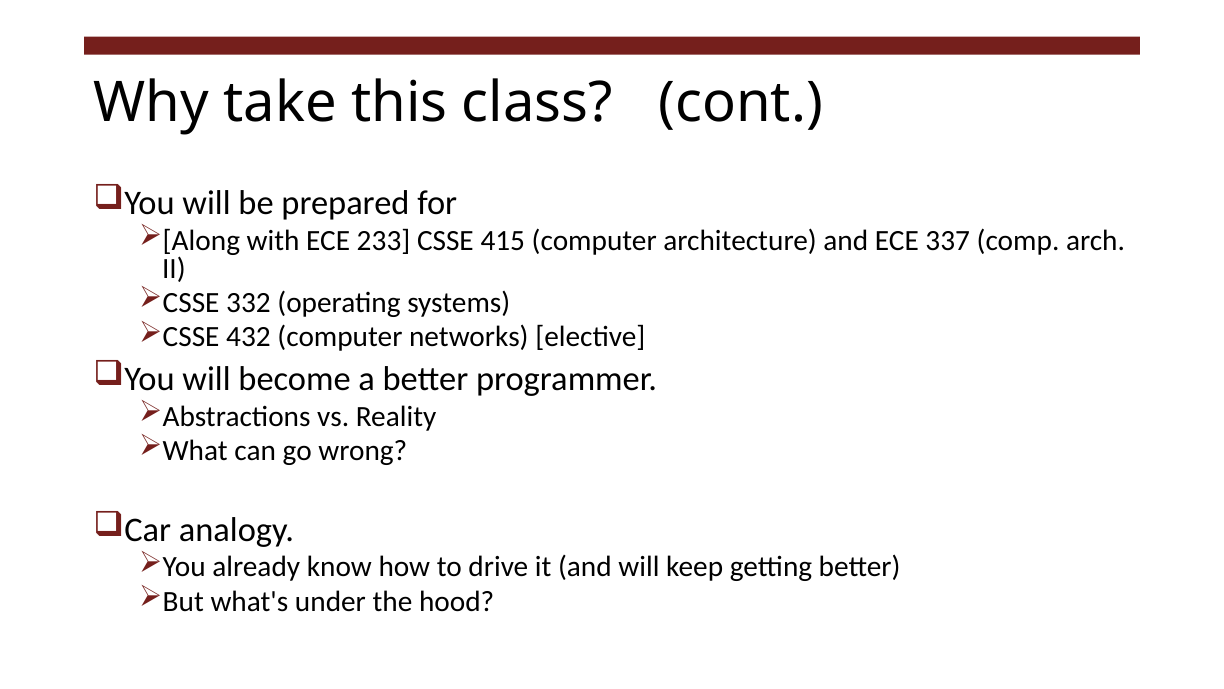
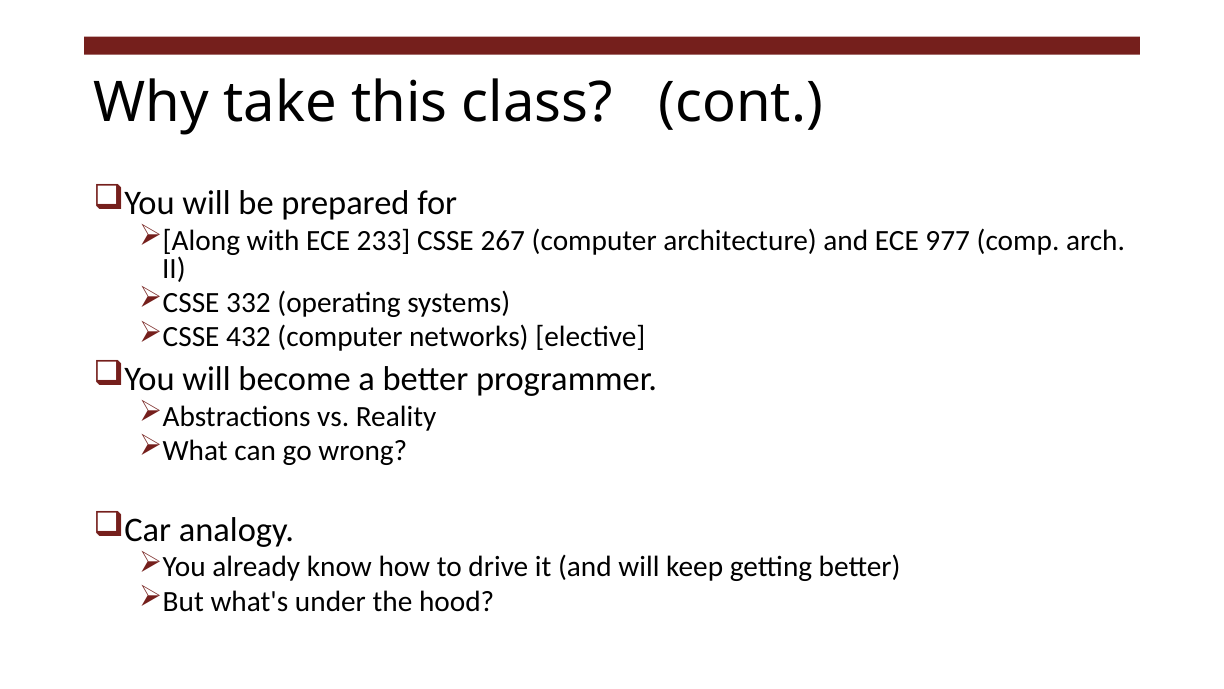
415: 415 -> 267
337: 337 -> 977
